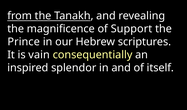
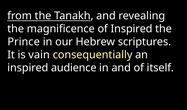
of Support: Support -> Inspired
splendor: splendor -> audience
